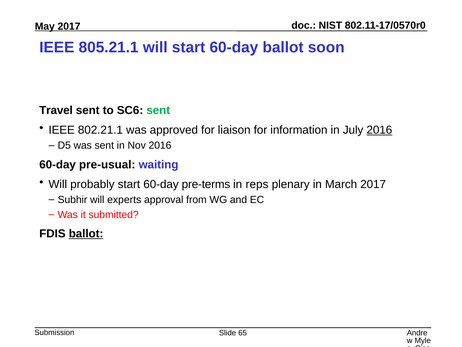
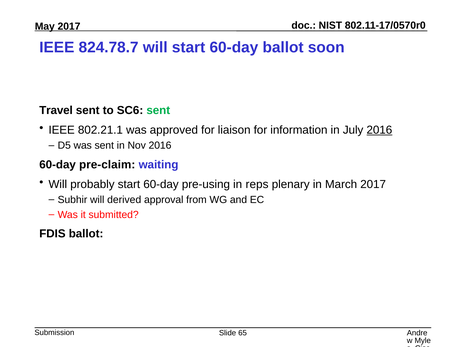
805.21.1: 805.21.1 -> 824.78.7
pre-usual: pre-usual -> pre-claim
pre-terms: pre-terms -> pre-using
experts: experts -> derived
ballot at (86, 233) underline: present -> none
